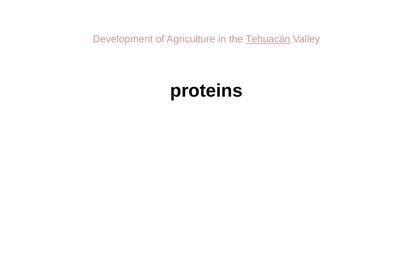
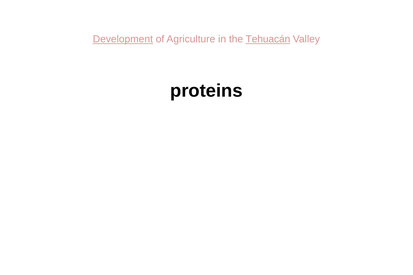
Development underline: none -> present
